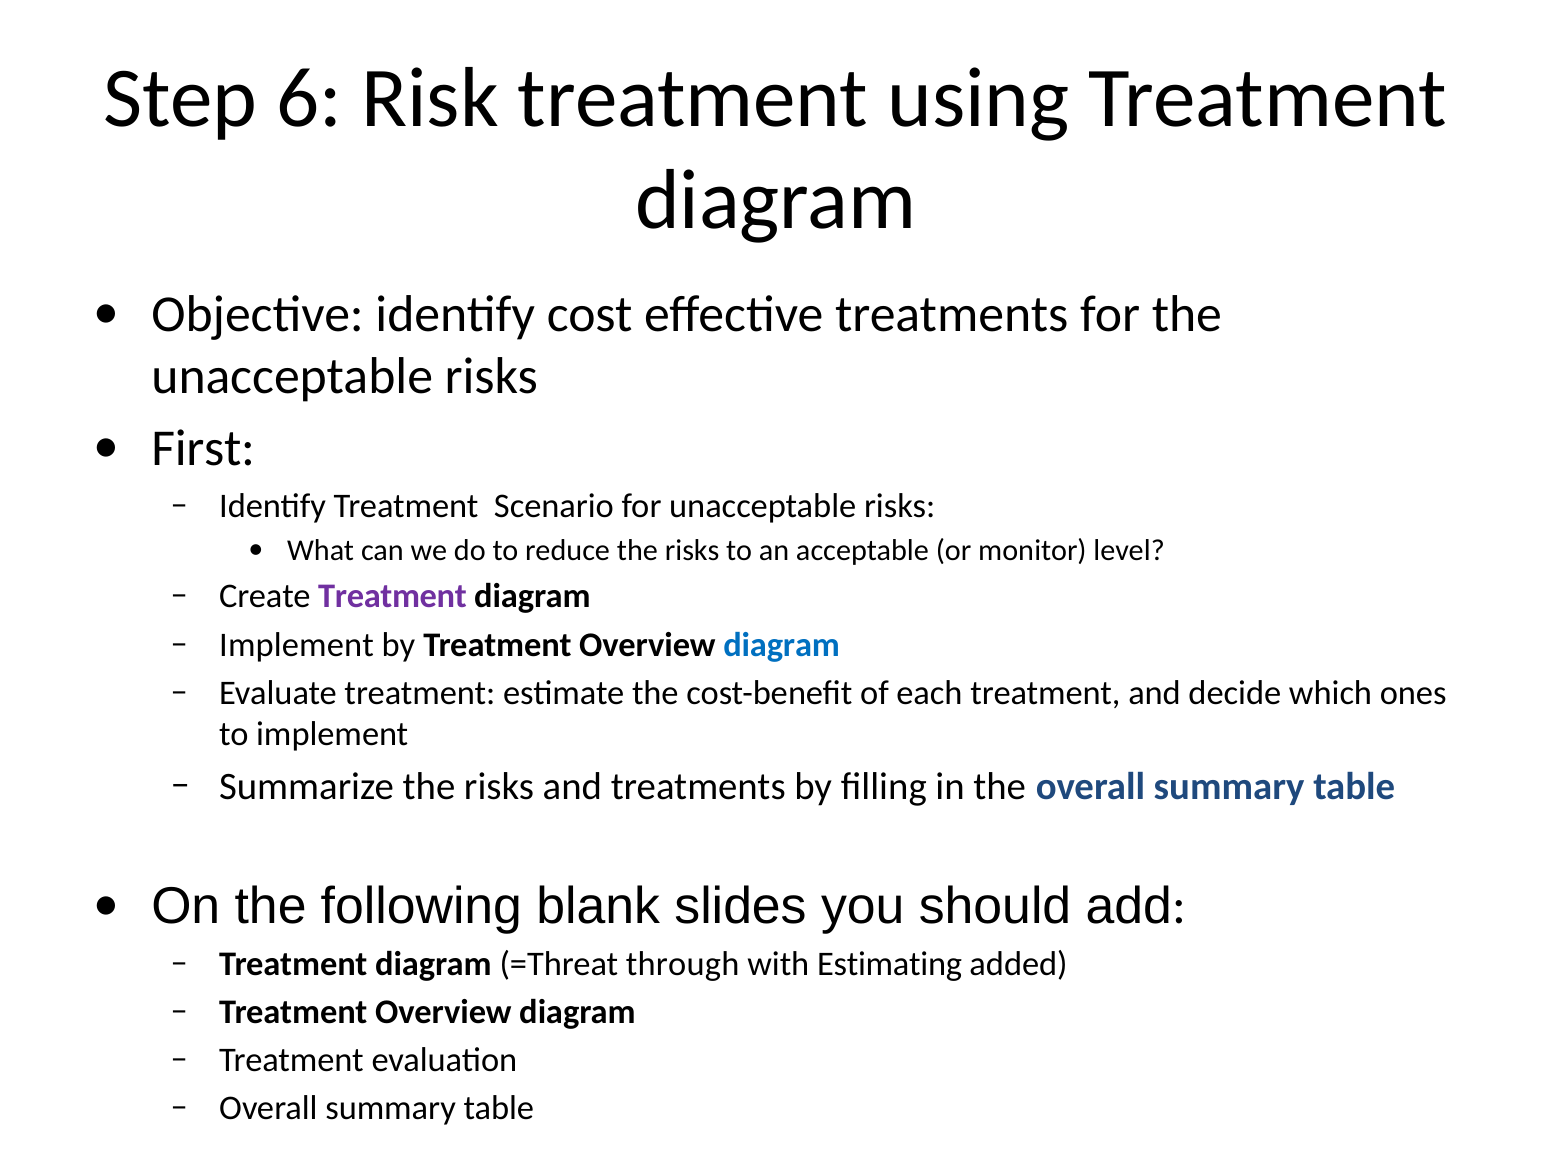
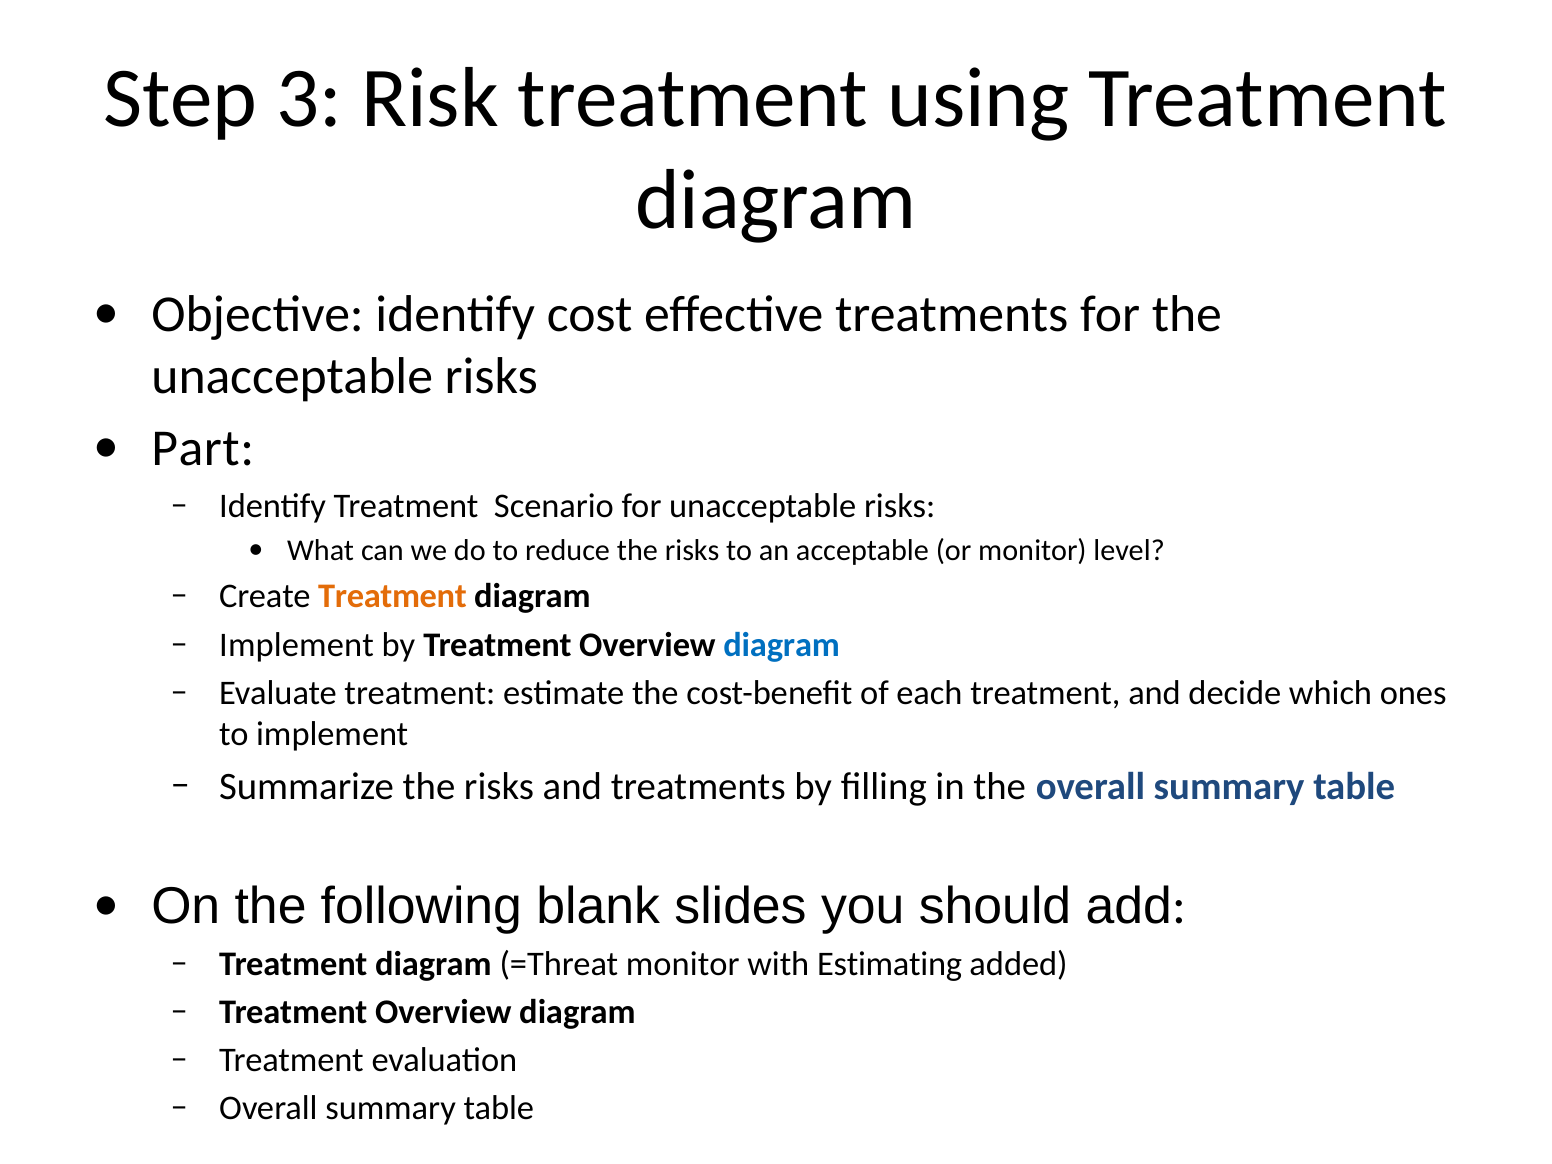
6: 6 -> 3
First: First -> Part
Treatment at (393, 596) colour: purple -> orange
=Threat through: through -> monitor
